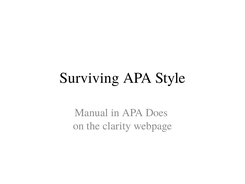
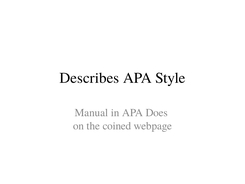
Surviving: Surviving -> Describes
clarity: clarity -> coined
